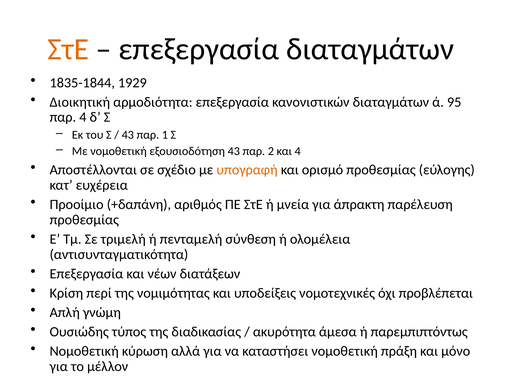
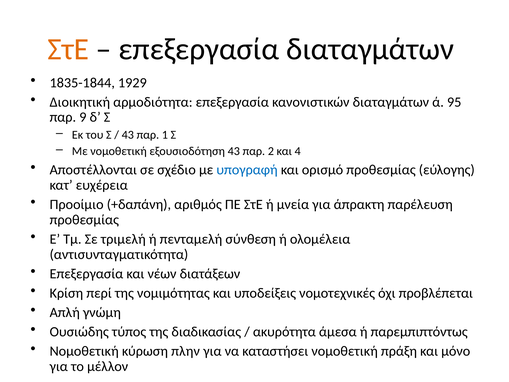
παρ 4: 4 -> 9
υπογραφή colour: orange -> blue
αλλά: αλλά -> πλην
